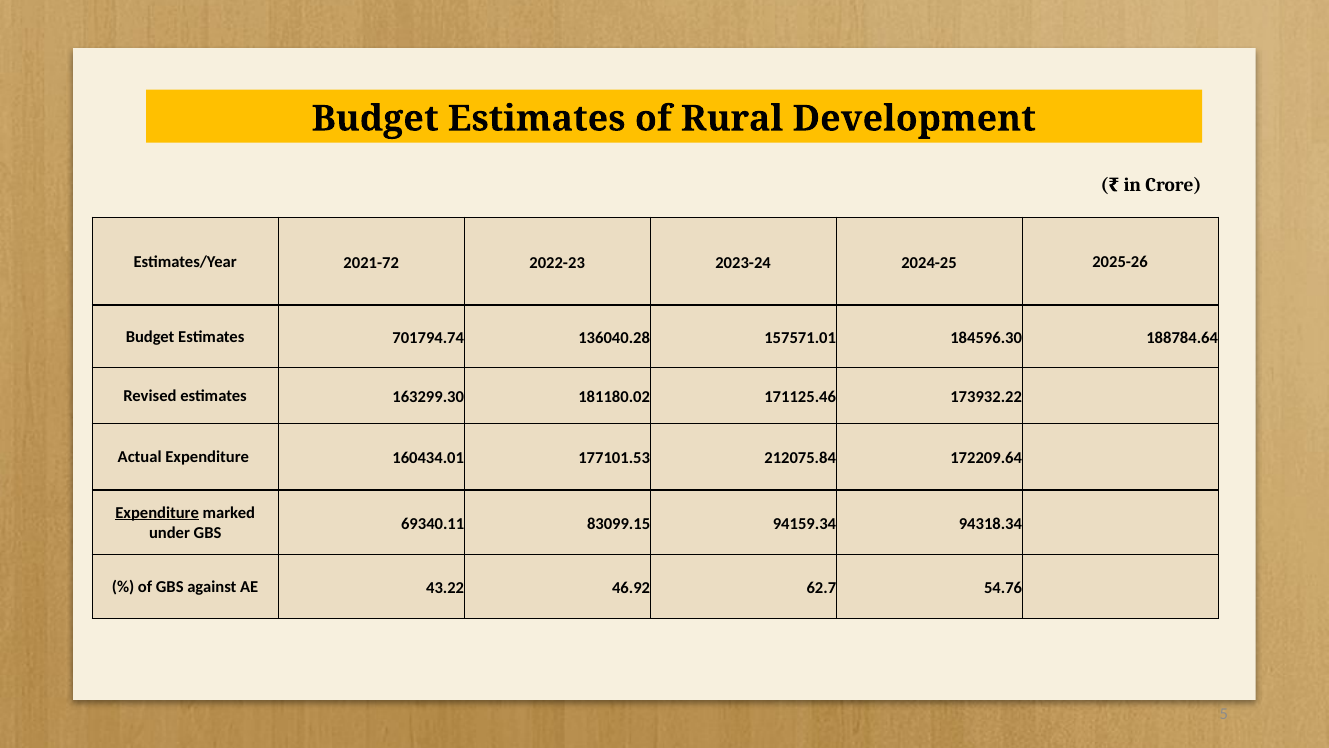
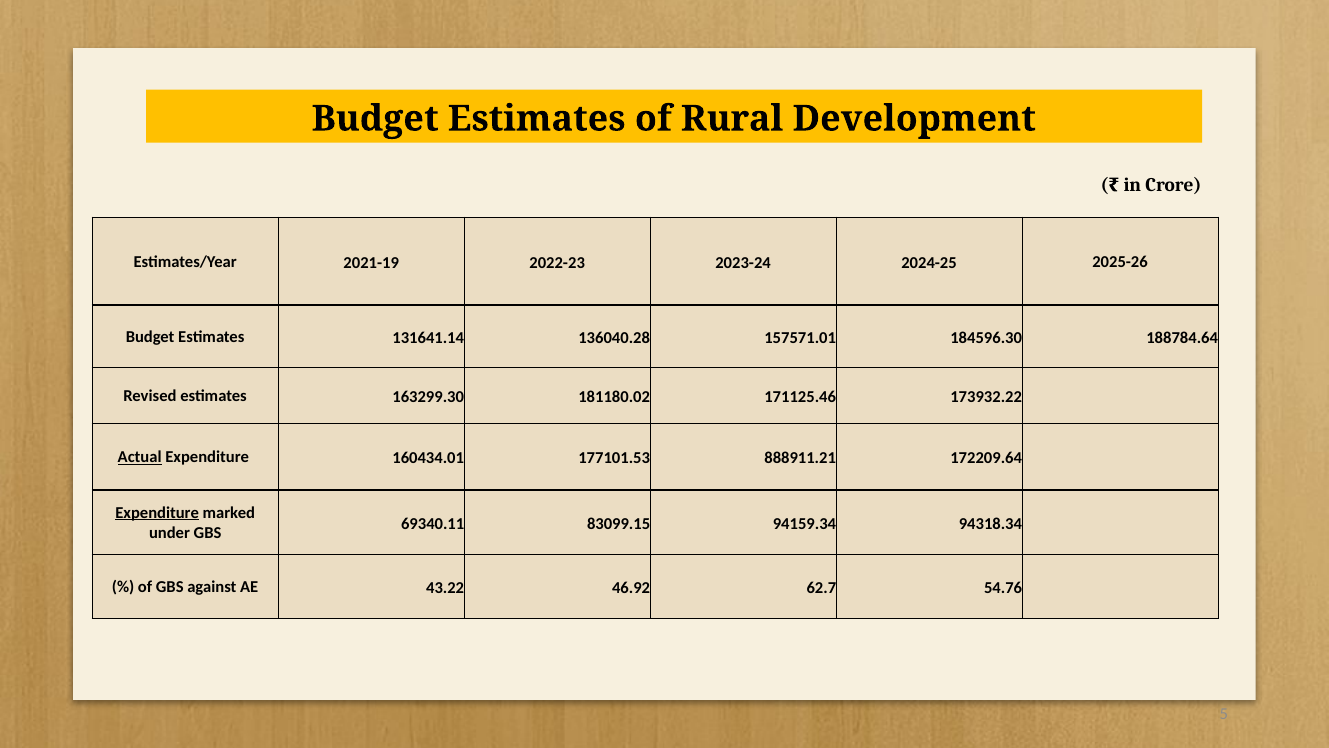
2021-72: 2021-72 -> 2021-19
701794.74: 701794.74 -> 131641.14
Actual underline: none -> present
212075.84: 212075.84 -> 888911.21
